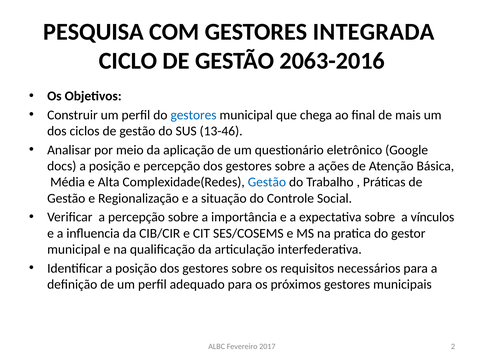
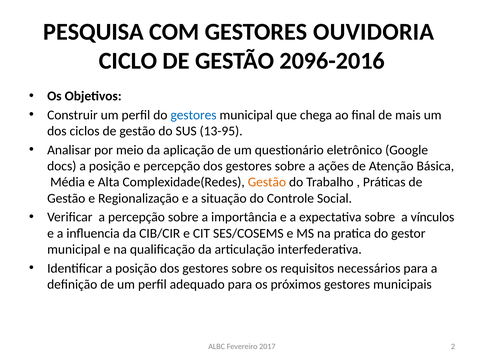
INTEGRADA: INTEGRADA -> OUVIDORIA
2063-2016: 2063-2016 -> 2096-2016
13-46: 13-46 -> 13-95
Gestão at (267, 182) colour: blue -> orange
